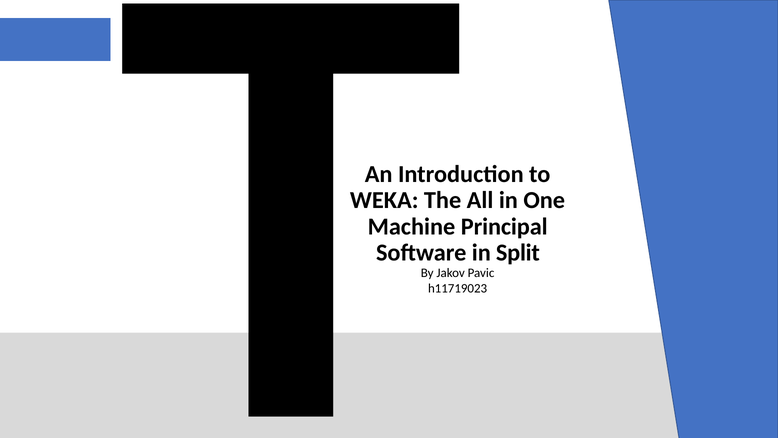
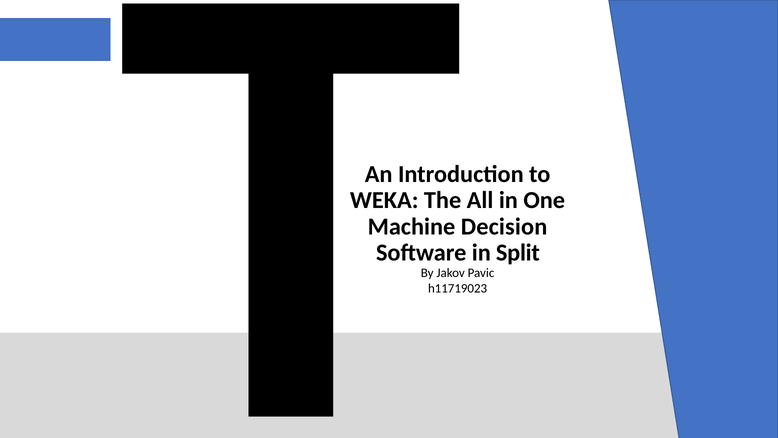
Principal: Principal -> Decision
